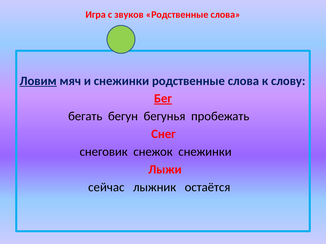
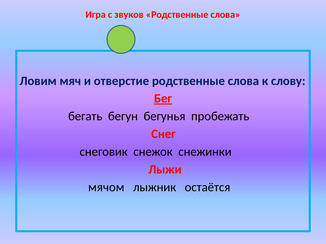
Ловим underline: present -> none
и снежинки: снежинки -> отверстие
сейчас: сейчас -> мячом
